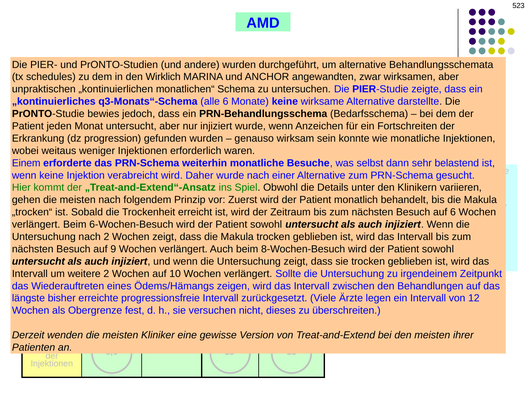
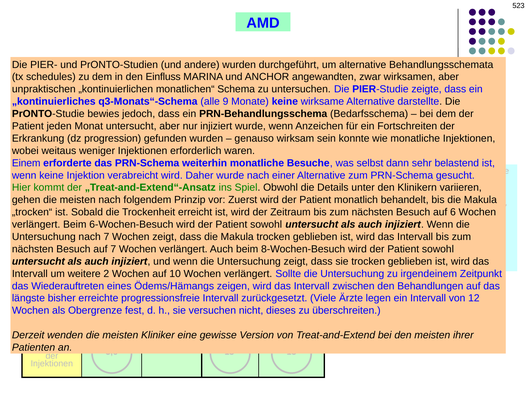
Wirklich: Wirklich -> Einfluss
alle 6: 6 -> 9
nach 2: 2 -> 7
9 at (113, 249): 9 -> 7
